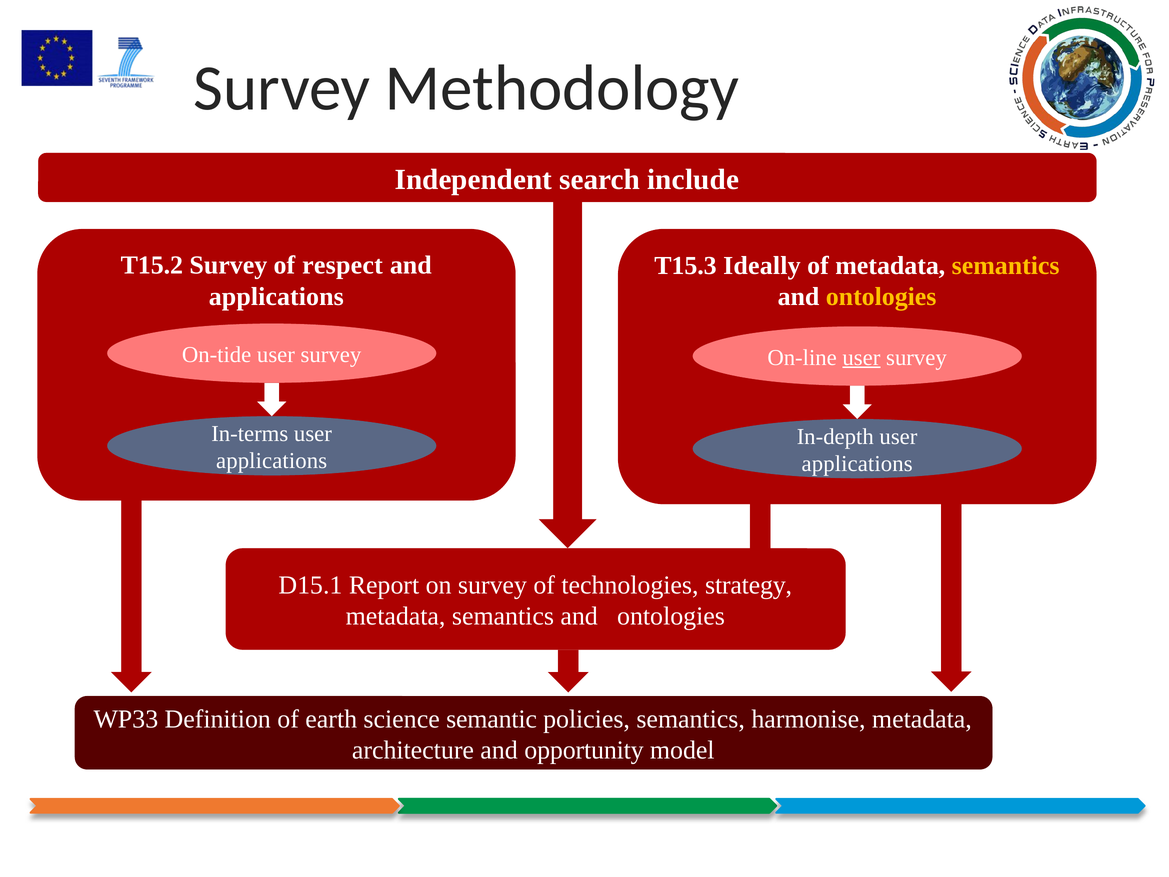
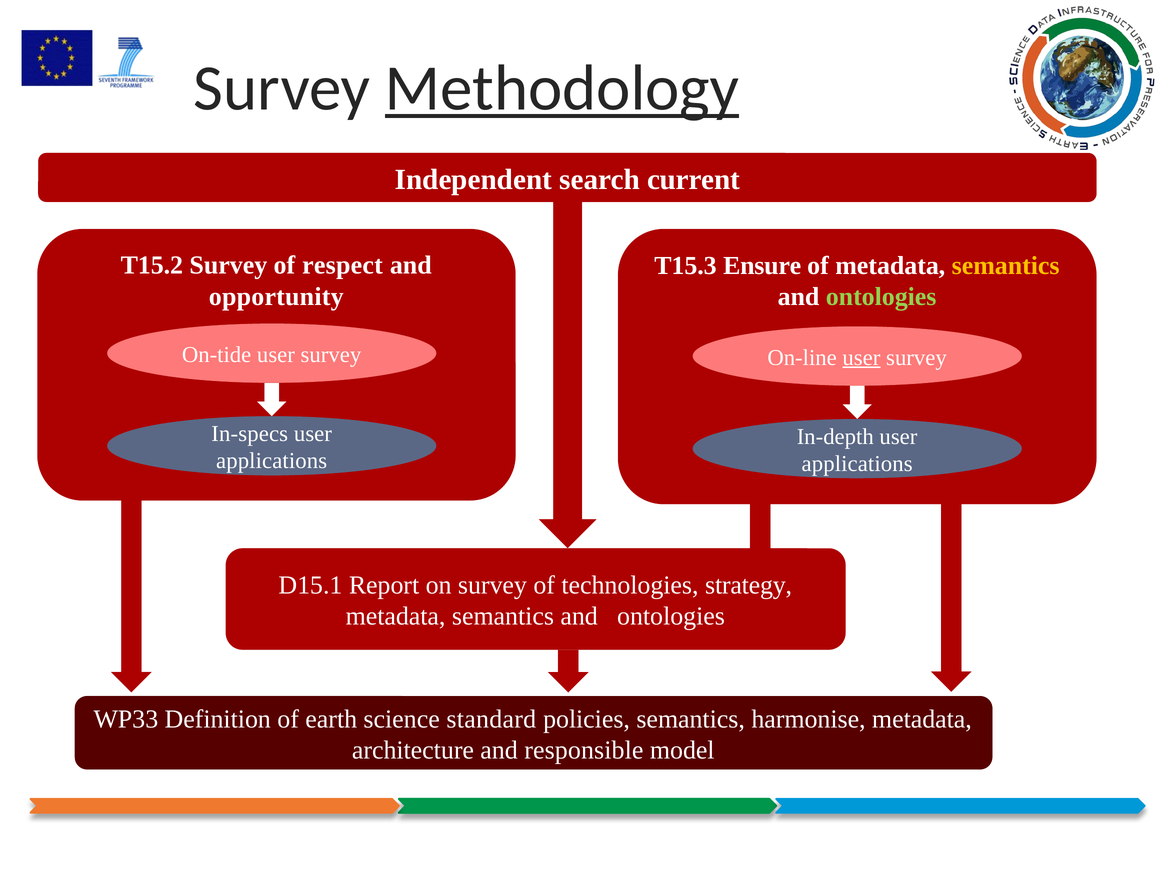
Methodology underline: none -> present
include: include -> current
Ideally: Ideally -> Ensure
applications at (276, 296): applications -> opportunity
ontologies at (881, 297) colour: yellow -> light green
In-terms: In-terms -> In-specs
semantic: semantic -> standard
opportunity: opportunity -> responsible
